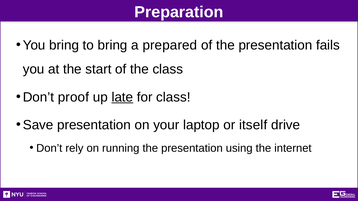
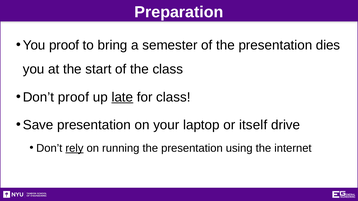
You bring: bring -> proof
prepared: prepared -> semester
fails: fails -> dies
rely underline: none -> present
